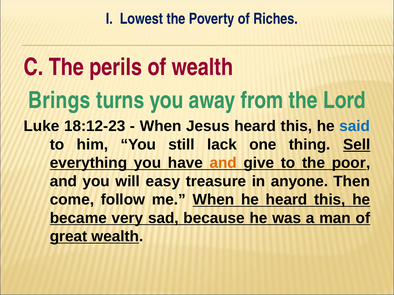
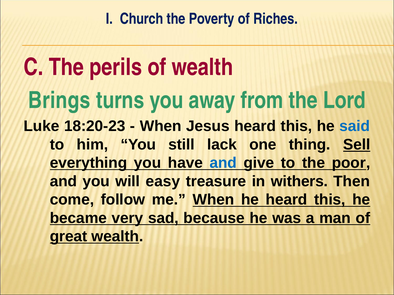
Lowest: Lowest -> Church
18:12-23: 18:12-23 -> 18:20-23
and at (223, 163) colour: orange -> blue
anyone: anyone -> withers
